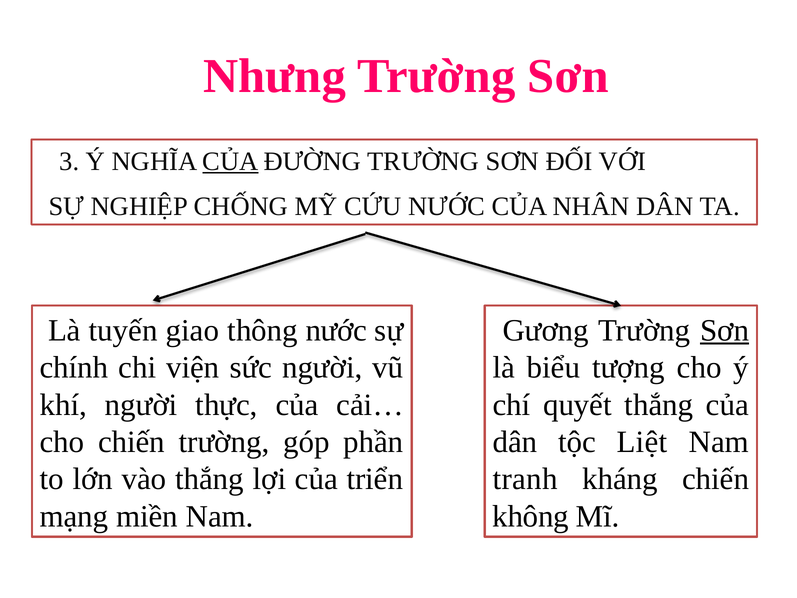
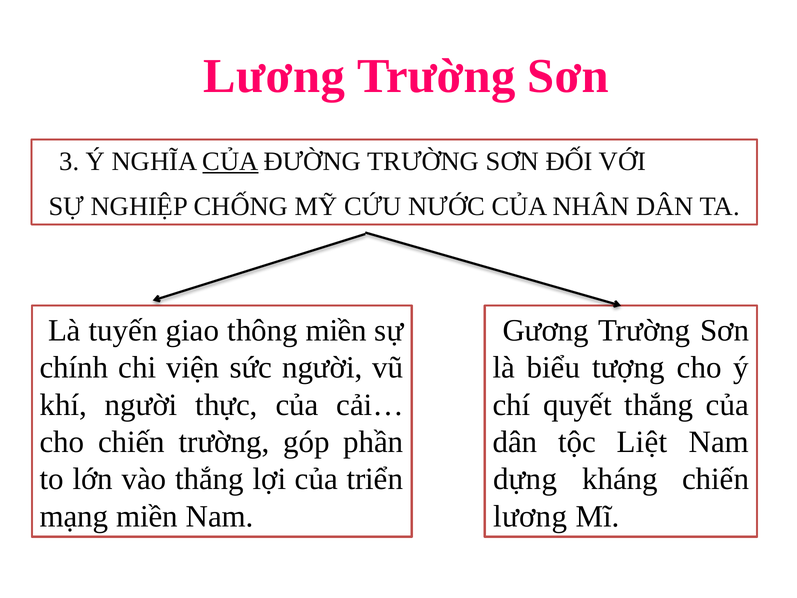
Nhưng at (274, 76): Nhưng -> Lương
thông nước: nước -> miền
Sơn at (725, 330) underline: present -> none
tranh: tranh -> dựng
không at (531, 516): không -> lương
